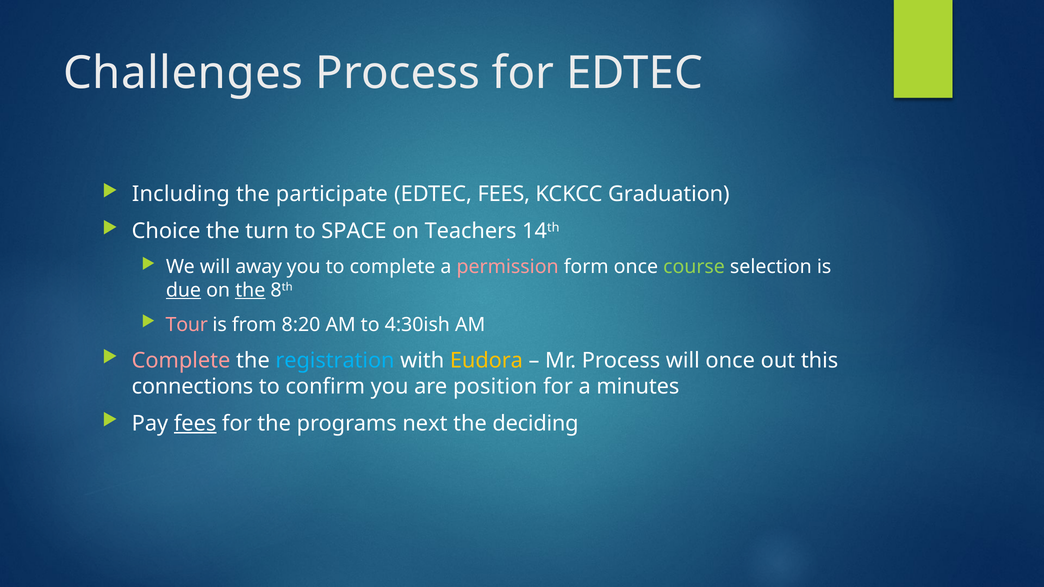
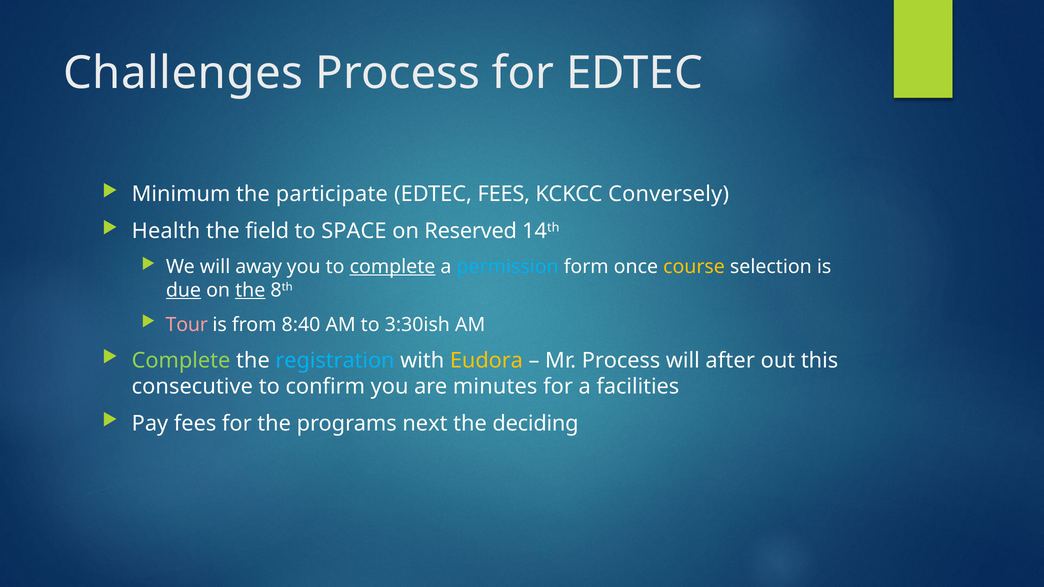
Including: Including -> Minimum
Graduation: Graduation -> Conversely
Choice: Choice -> Health
turn: turn -> field
Teachers: Teachers -> Reserved
complete at (393, 267) underline: none -> present
permission colour: pink -> light blue
course colour: light green -> yellow
8:20: 8:20 -> 8:40
4:30ish: 4:30ish -> 3:30ish
Complete at (181, 361) colour: pink -> light green
will once: once -> after
connections: connections -> consecutive
position: position -> minutes
minutes: minutes -> facilities
fees at (195, 424) underline: present -> none
